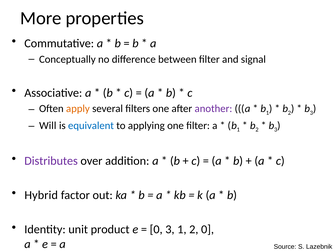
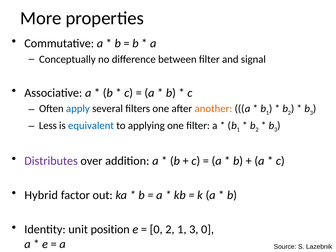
apply colour: orange -> blue
another colour: purple -> orange
Will: Will -> Less
product: product -> position
0 3: 3 -> 2
1 2: 2 -> 3
